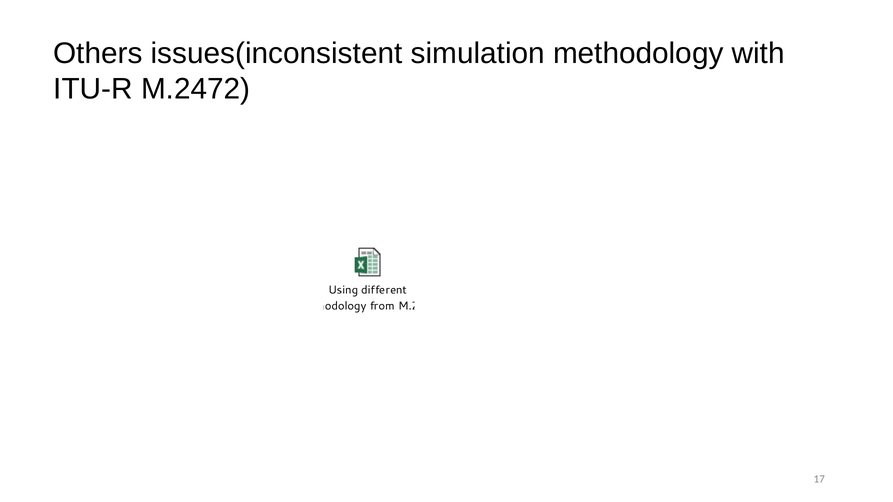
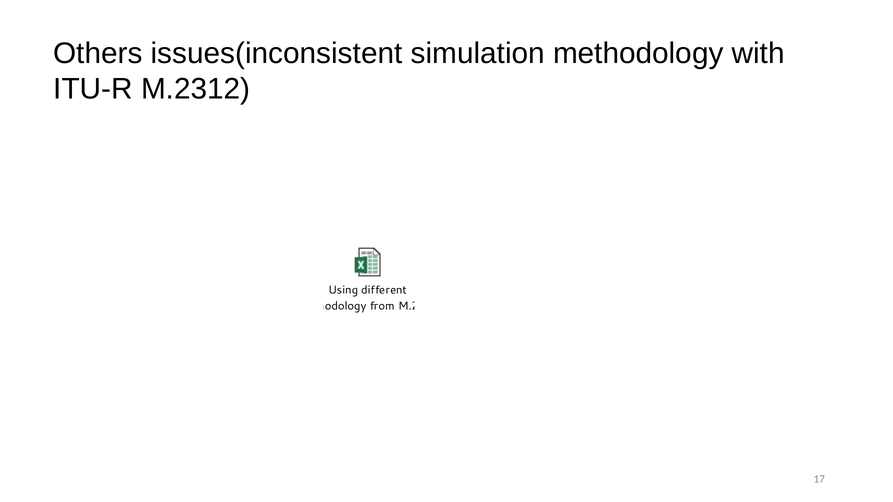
M.2472: M.2472 -> M.2312
